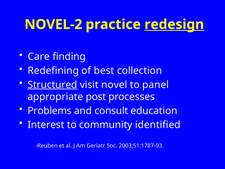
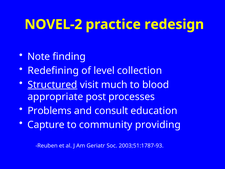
redesign underline: present -> none
Care: Care -> Note
best: best -> level
novel: novel -> much
panel: panel -> blood
Interest: Interest -> Capture
identified: identified -> providing
